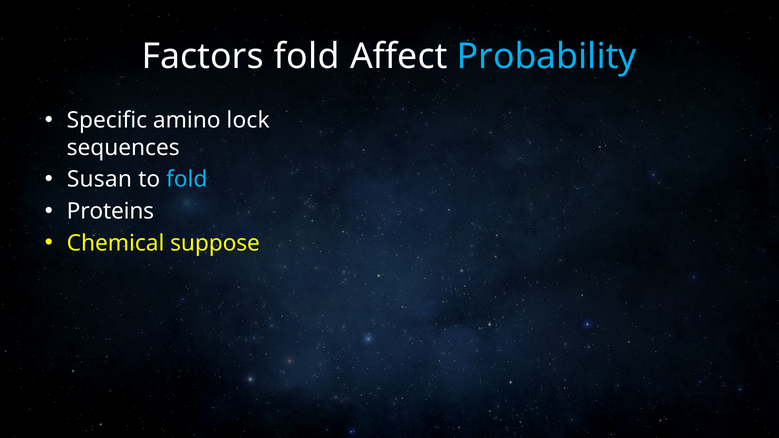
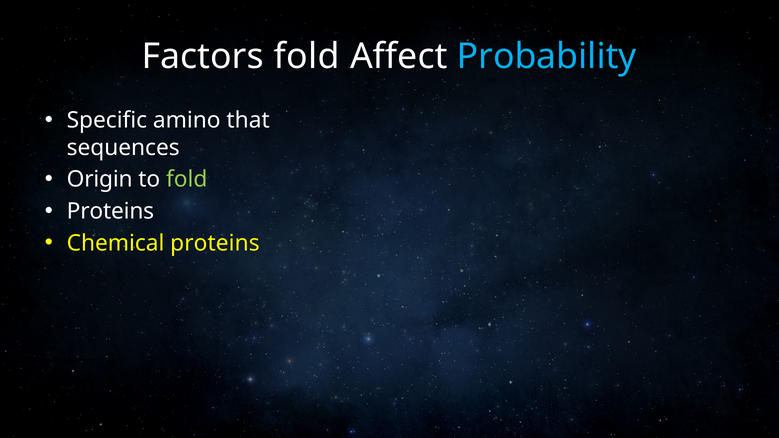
lock: lock -> that
Susan: Susan -> Origin
fold at (187, 180) colour: light blue -> light green
Chemical suppose: suppose -> proteins
